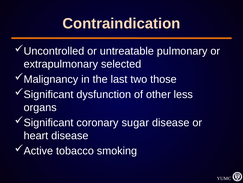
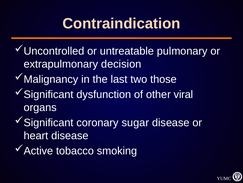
selected: selected -> decision
less: less -> viral
